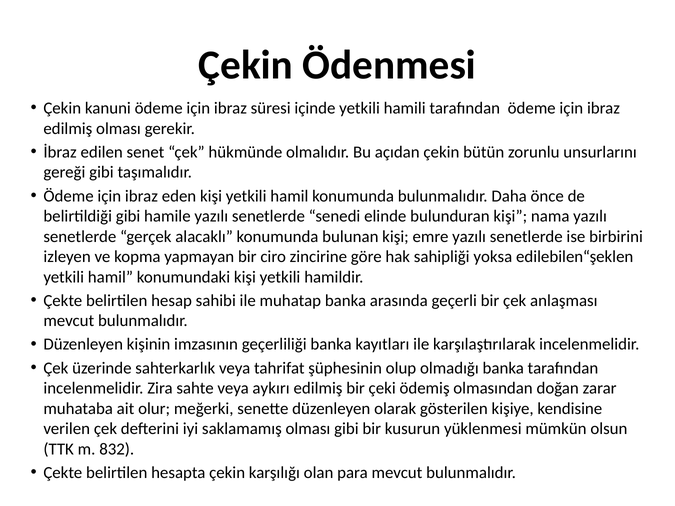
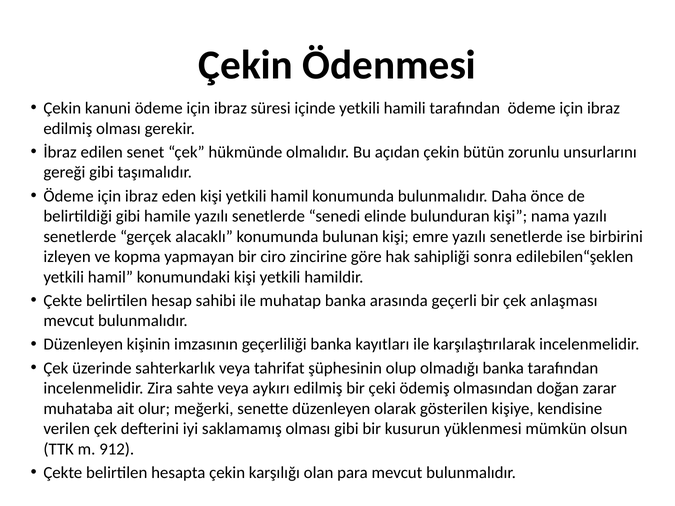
yoksa: yoksa -> sonra
832: 832 -> 912
